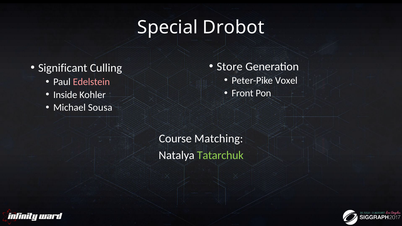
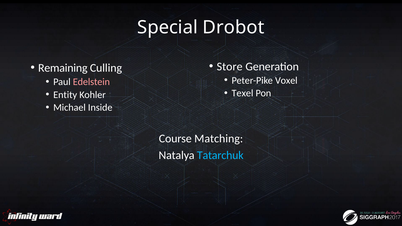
Significant: Significant -> Remaining
Front: Front -> Texel
Inside: Inside -> Entity
Sousa: Sousa -> Inside
Tatarchuk colour: light green -> light blue
